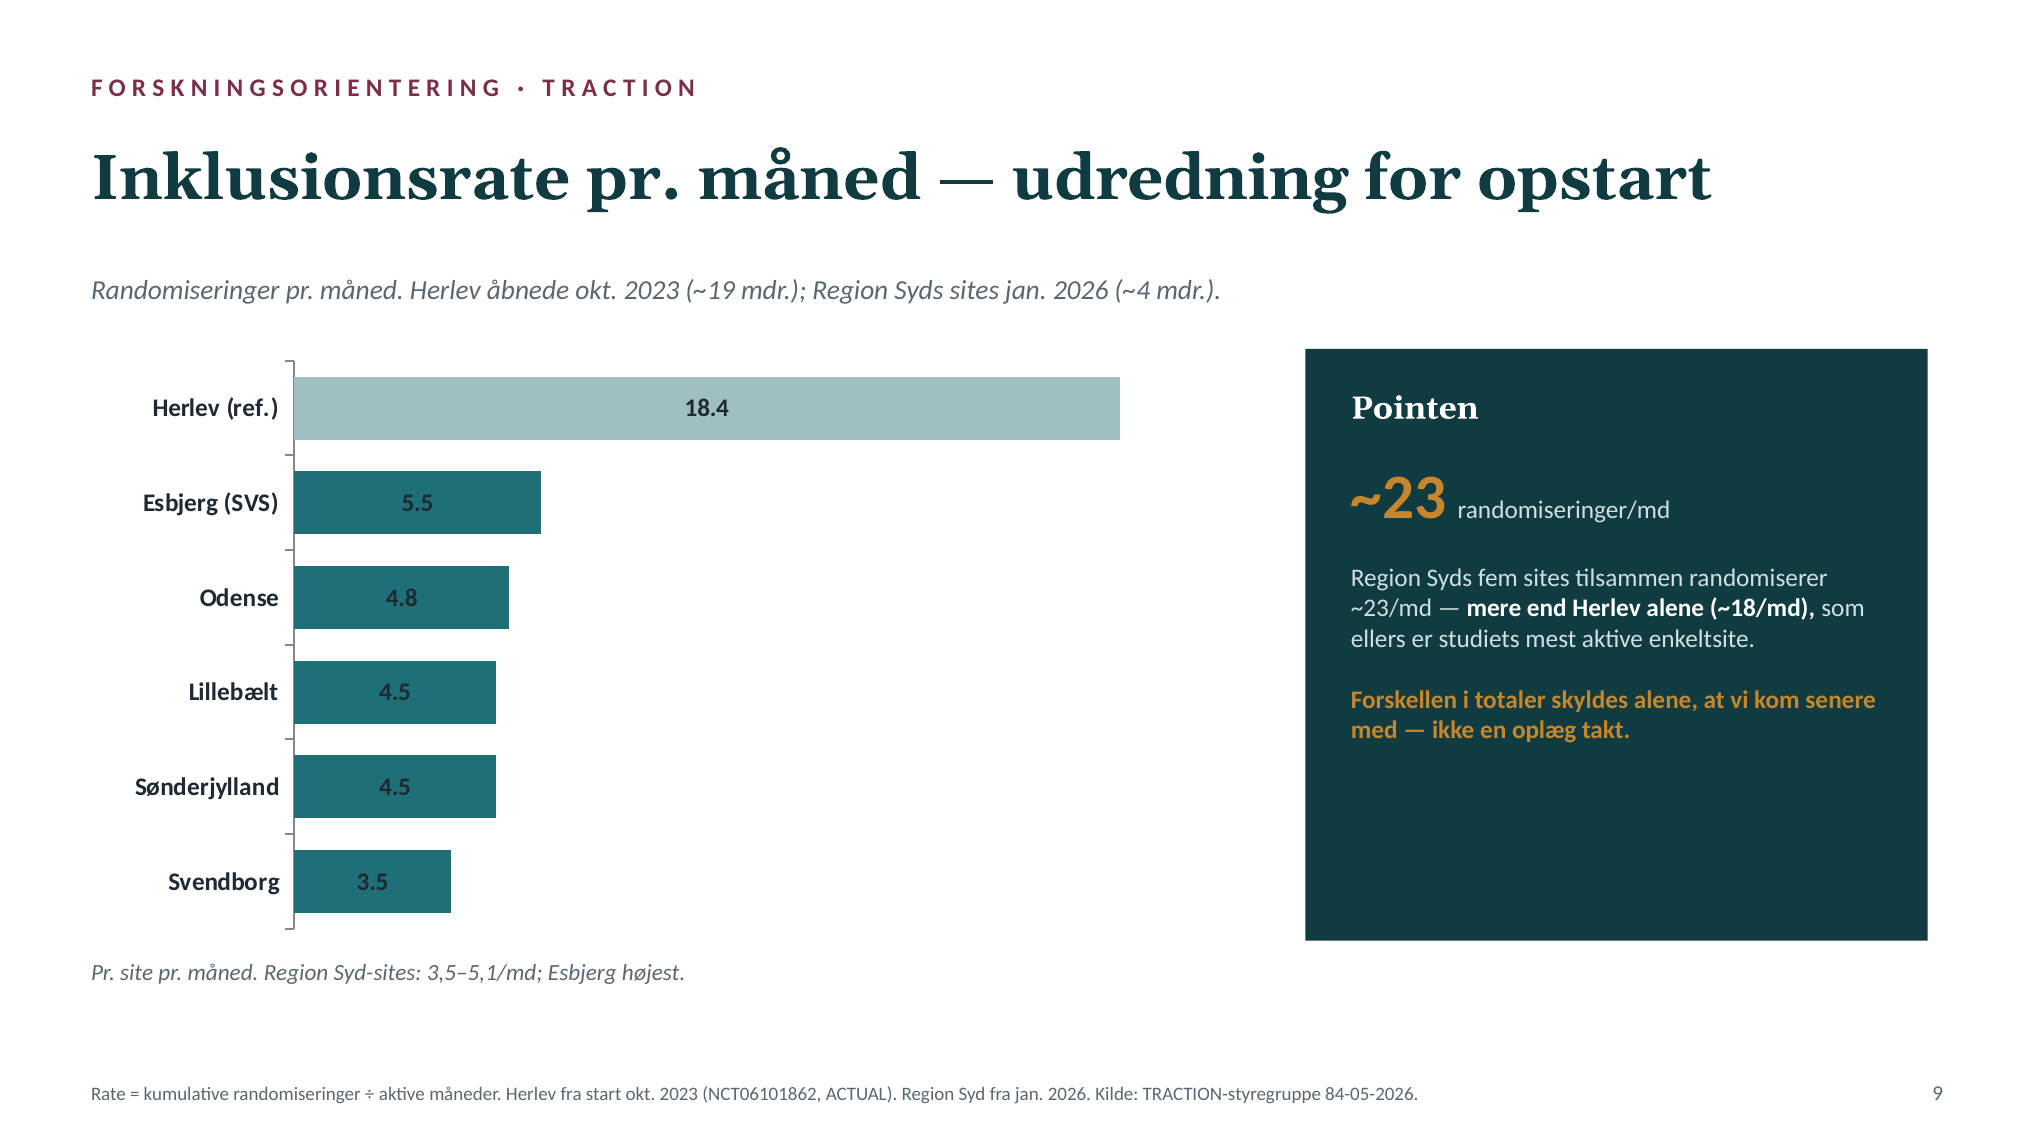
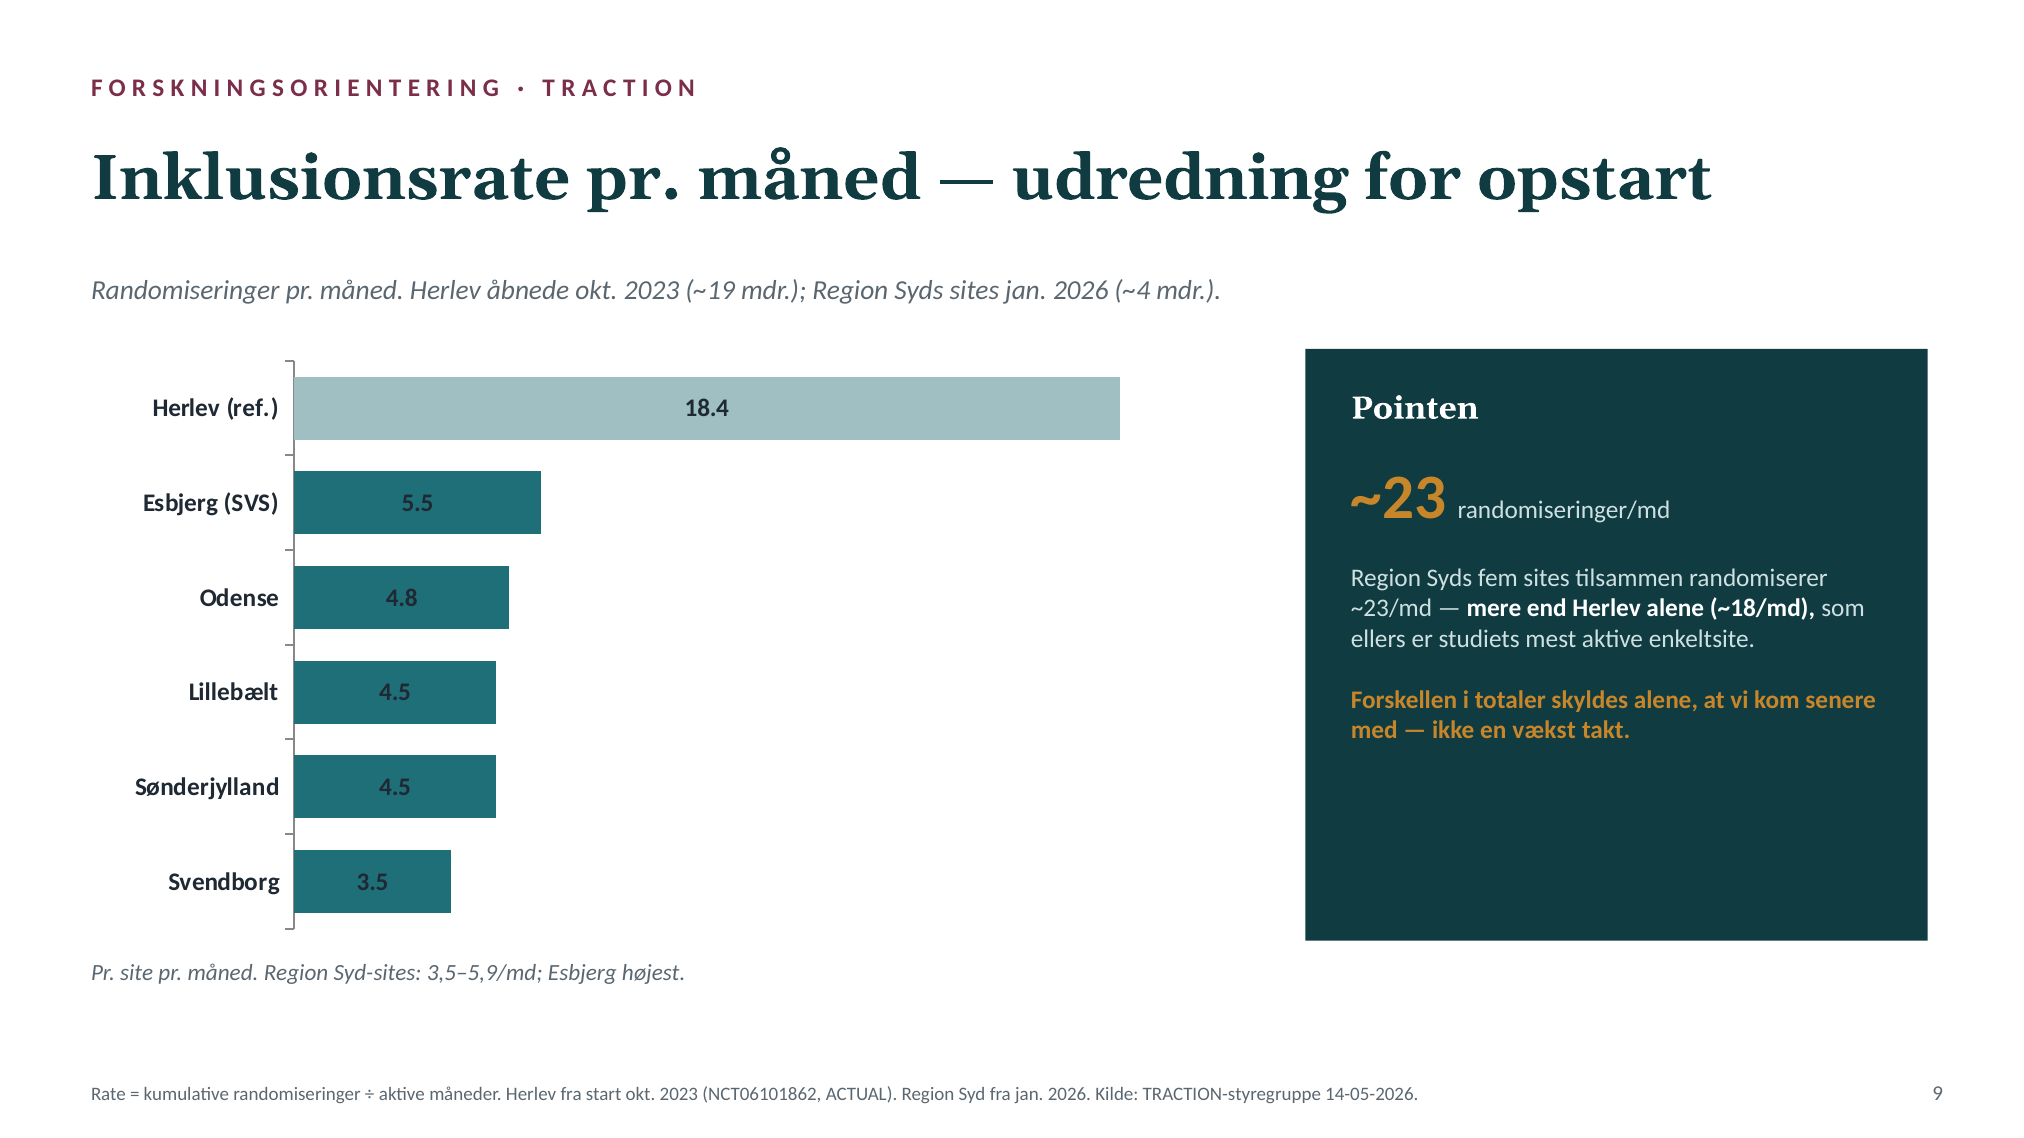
oplæg: oplæg -> vækst
3,5–5,1/md: 3,5–5,1/md -> 3,5–5,9/md
84-05-2026: 84-05-2026 -> 14-05-2026
